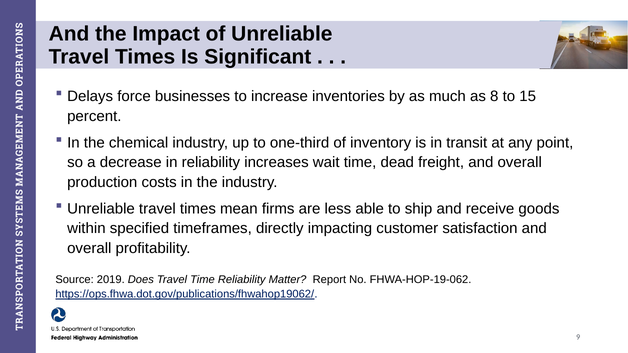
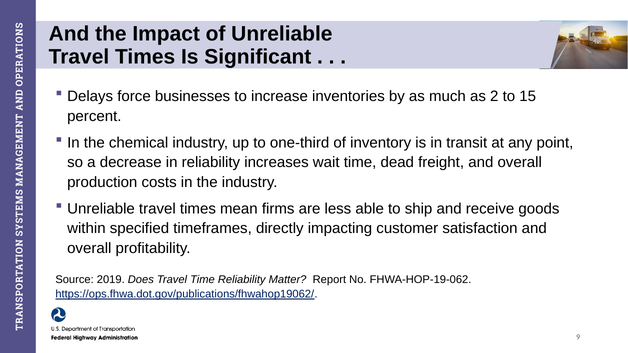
8: 8 -> 2
